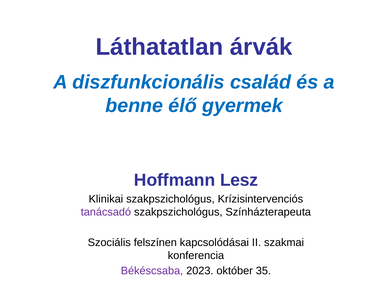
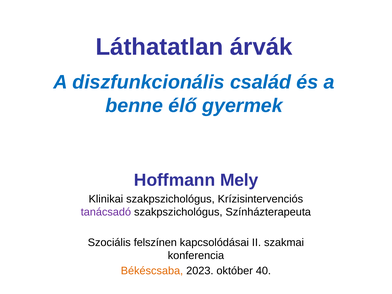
Lesz: Lesz -> Mely
Békéscsaba colour: purple -> orange
35: 35 -> 40
